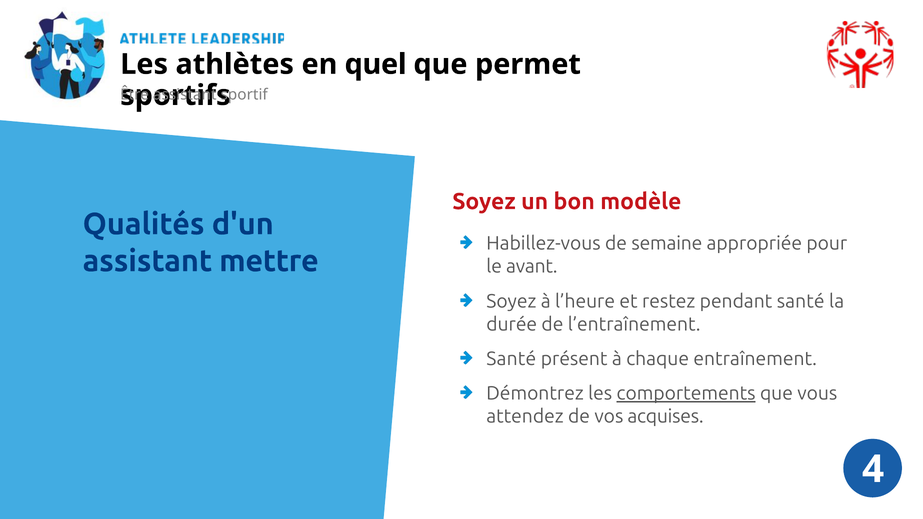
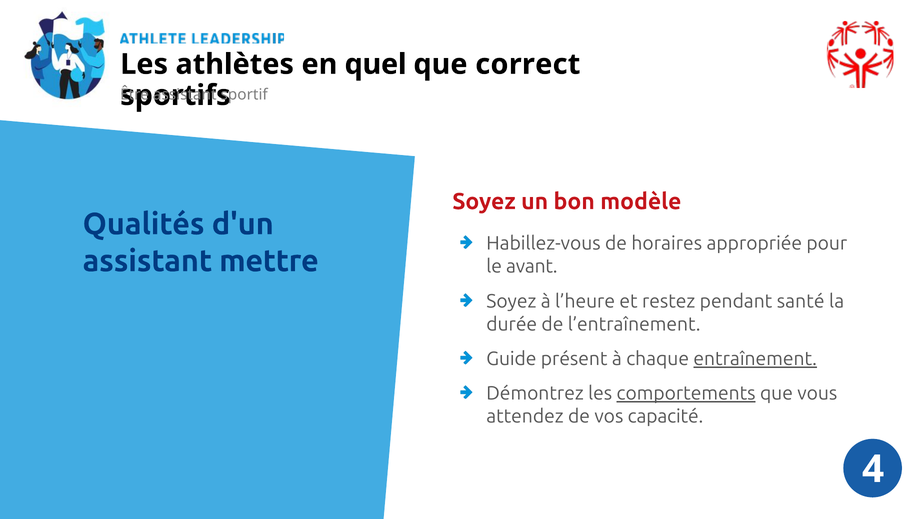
permet: permet -> correct
semaine: semaine -> horaires
Santé at (511, 359): Santé -> Guide
entraînement underline: none -> present
acquises: acquises -> capacité
